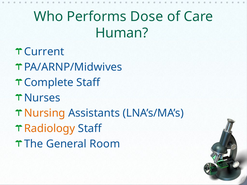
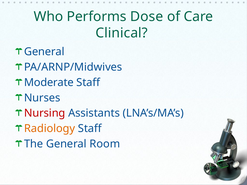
Human: Human -> Clinical
Current at (44, 52): Current -> General
Complete: Complete -> Moderate
Nursing colour: orange -> red
